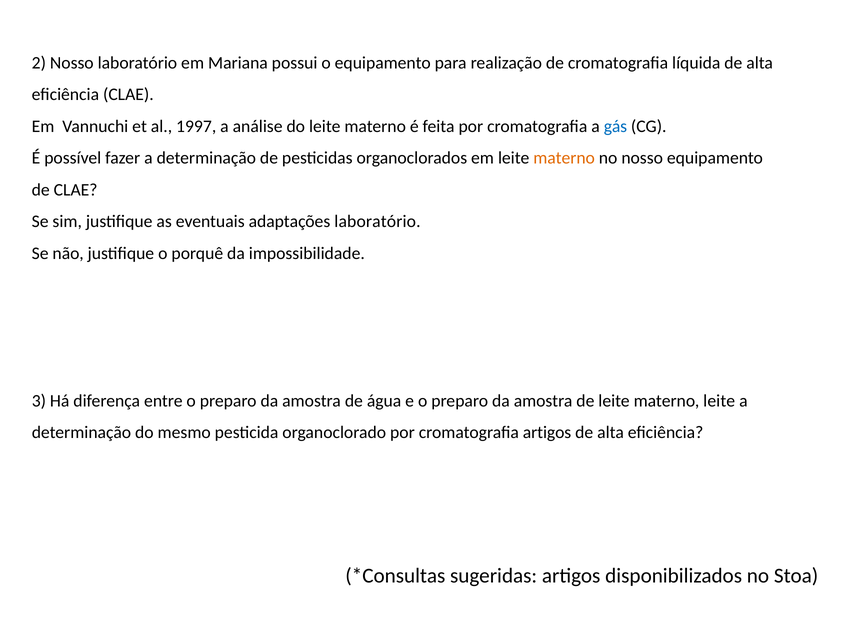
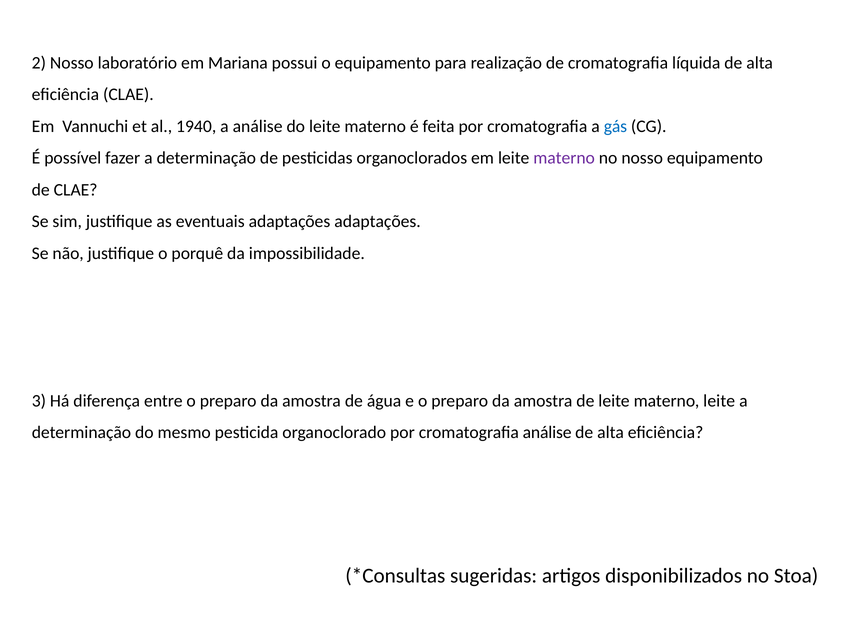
1997: 1997 -> 1940
materno at (564, 158) colour: orange -> purple
adaptações laboratório: laboratório -> adaptações
cromatografia artigos: artigos -> análise
